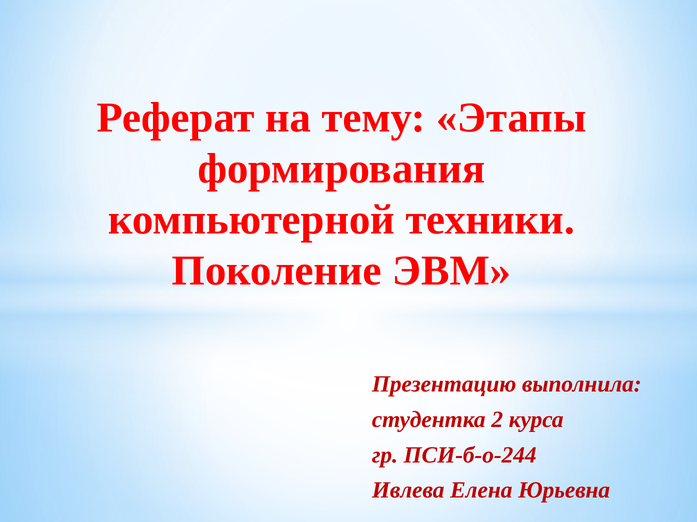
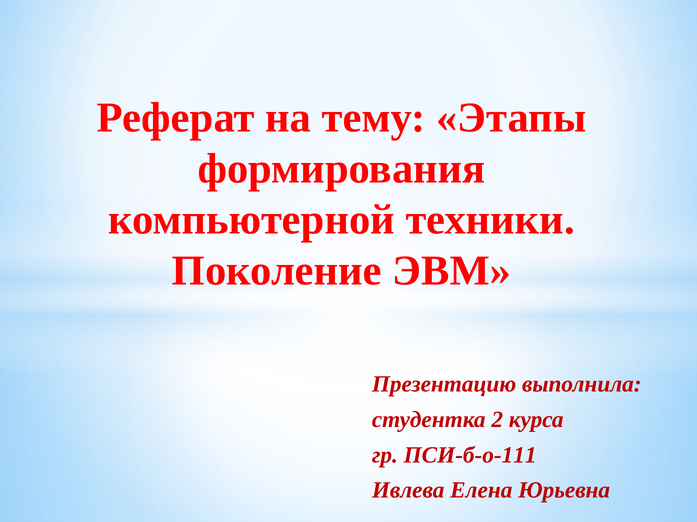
ПСИ-б-о-244: ПСИ-б-о-244 -> ПСИ-б-о-111
